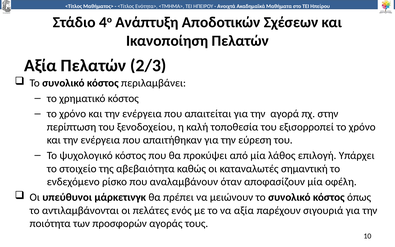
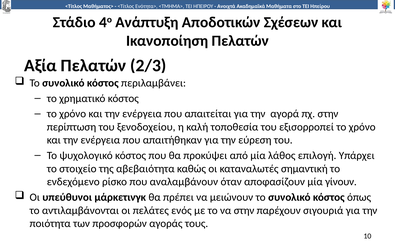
οφέλη: οφέλη -> γίνουν
να αξία: αξία -> στην
